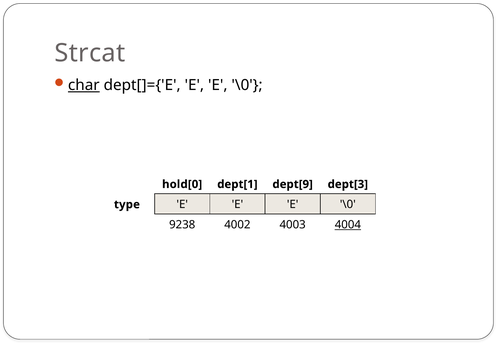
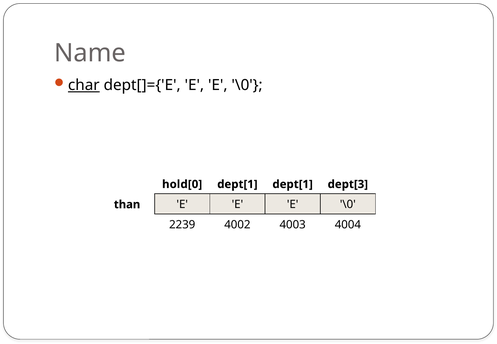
Strcat: Strcat -> Name
dept[1 dept[9: dept[9 -> dept[1
type: type -> than
9238: 9238 -> 2239
4004 underline: present -> none
